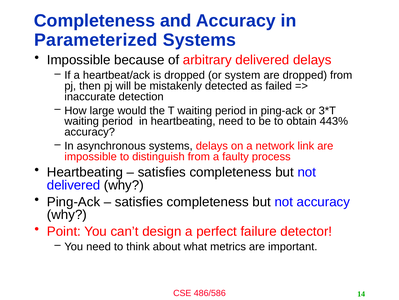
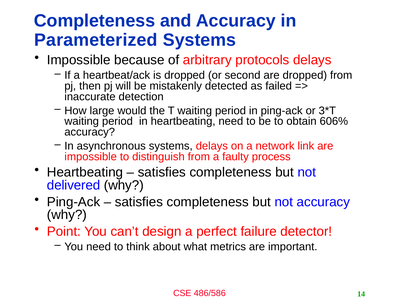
arbitrary delivered: delivered -> protocols
system: system -> second
443%: 443% -> 606%
